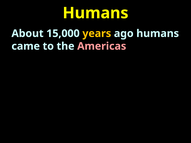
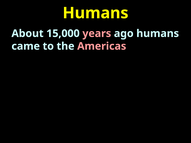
years colour: yellow -> pink
